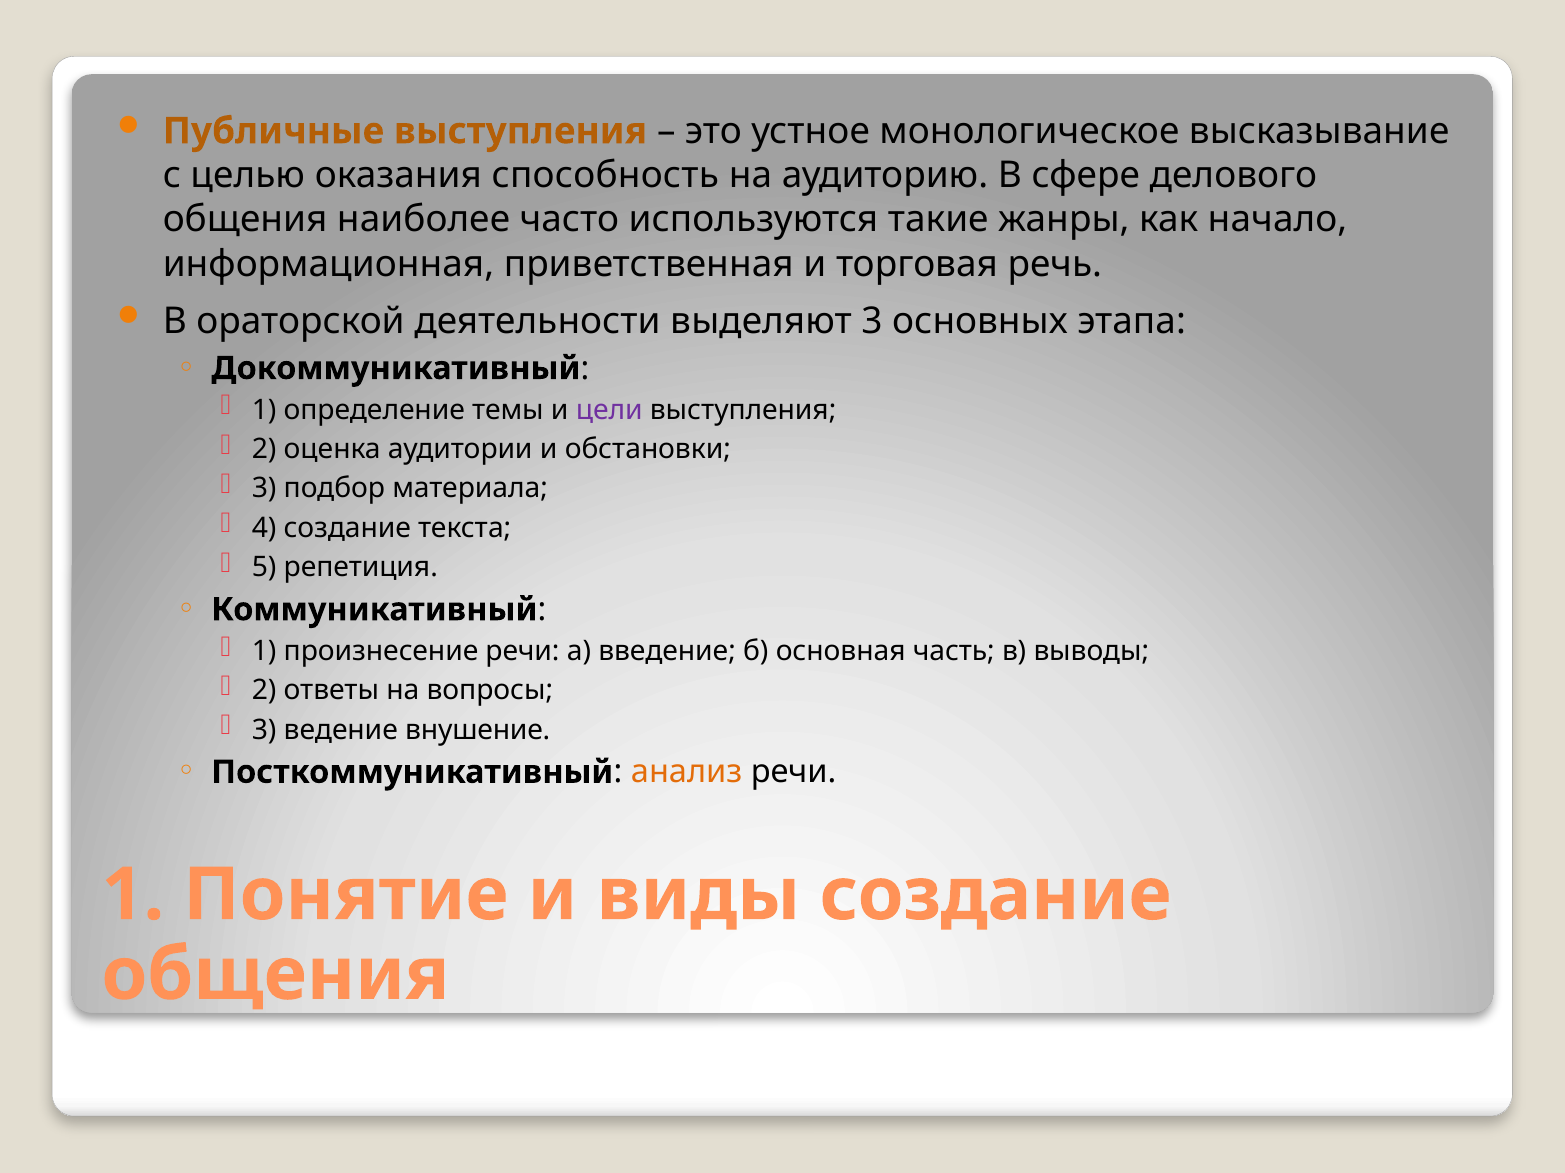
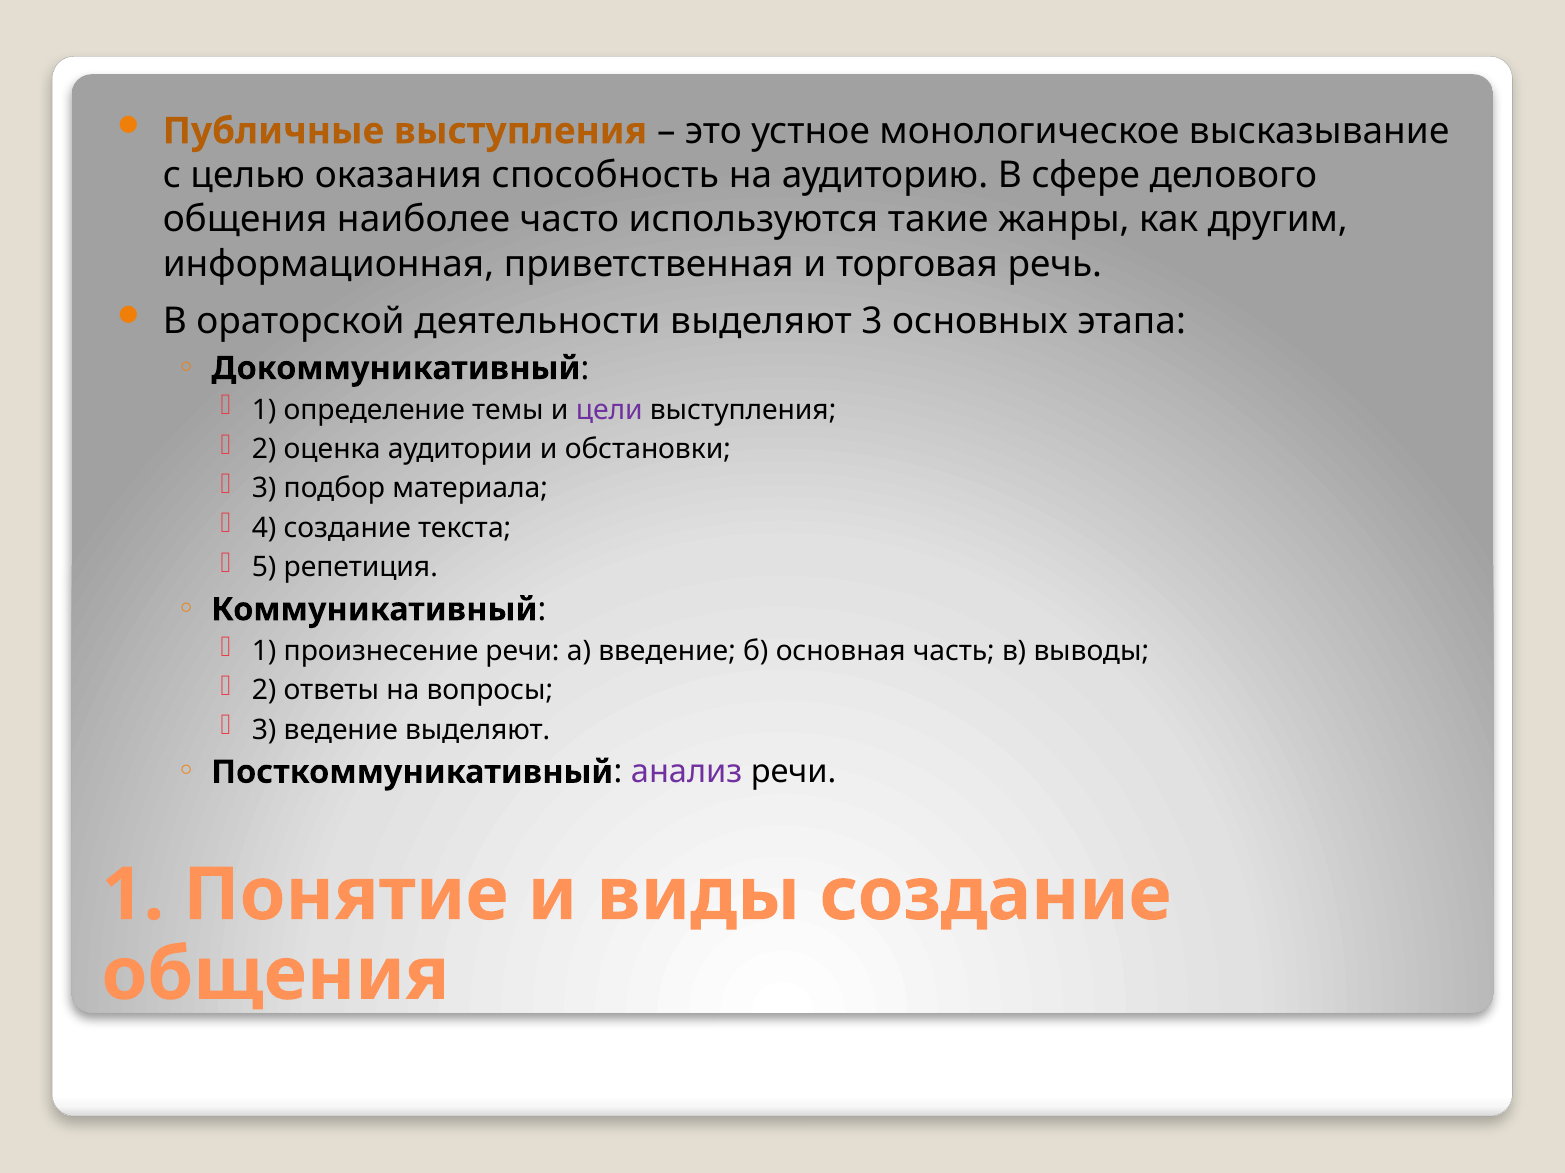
начало: начало -> другим
ведение внушение: внушение -> выделяют
анализ colour: orange -> purple
